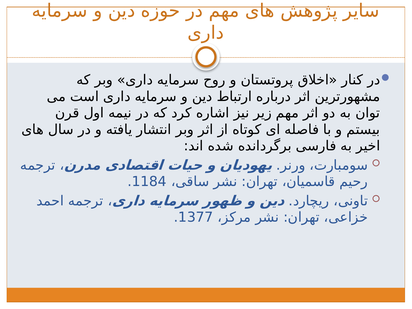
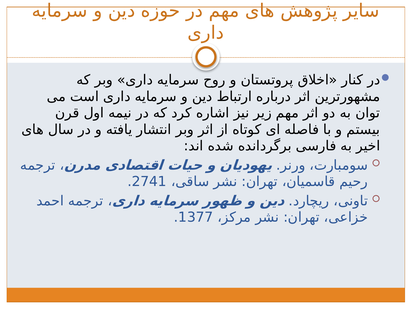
1184: 1184 -> 2741
